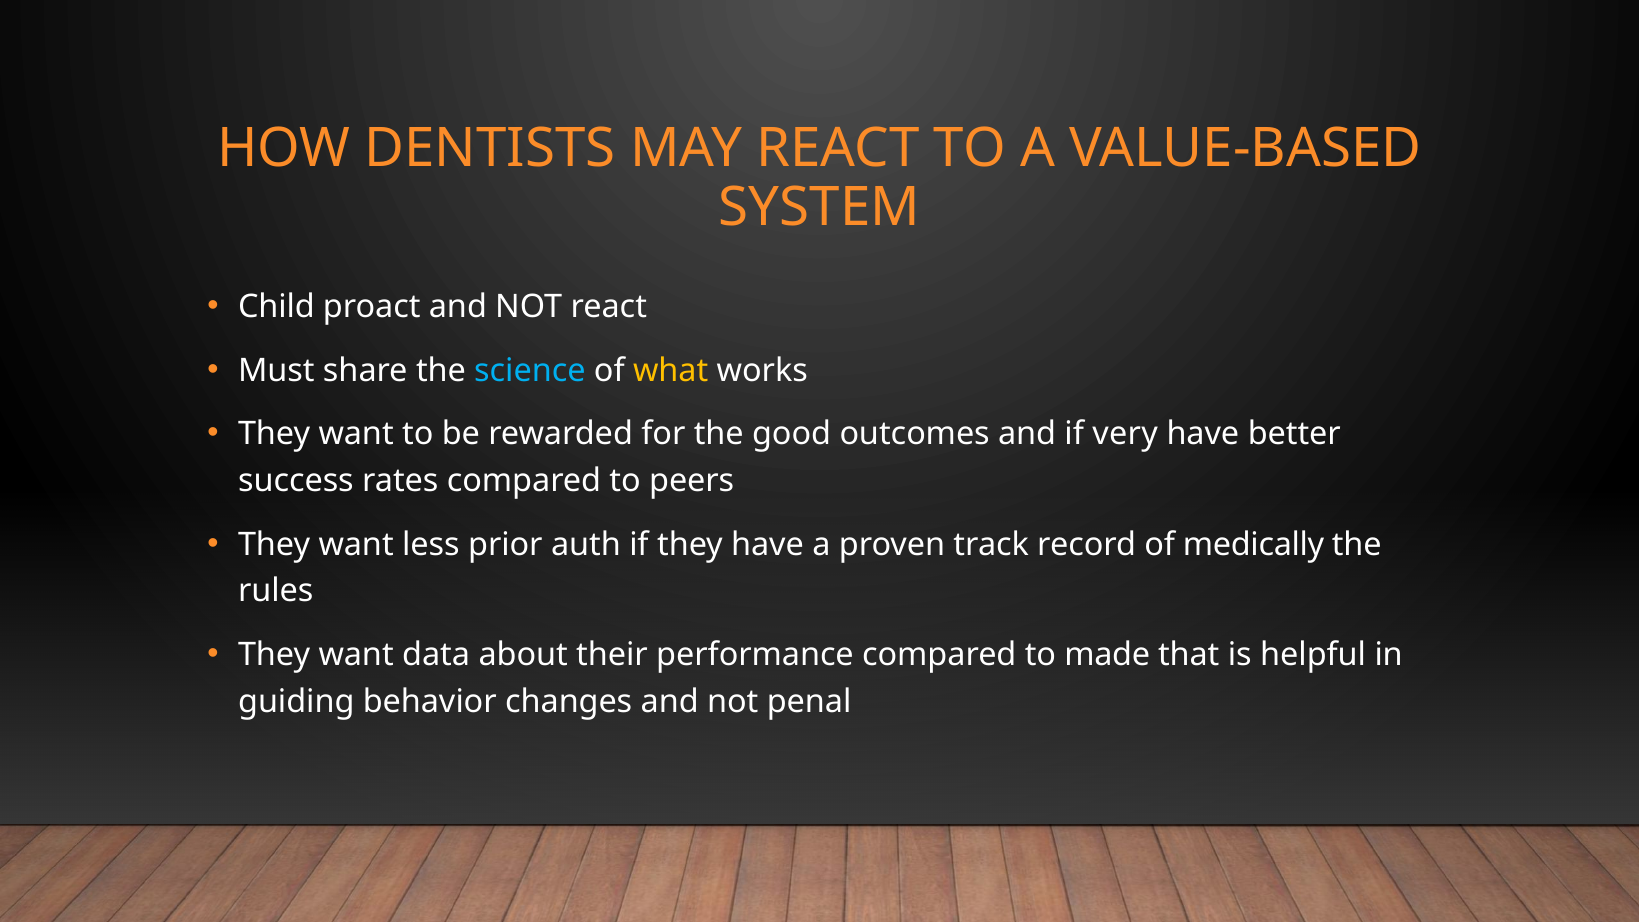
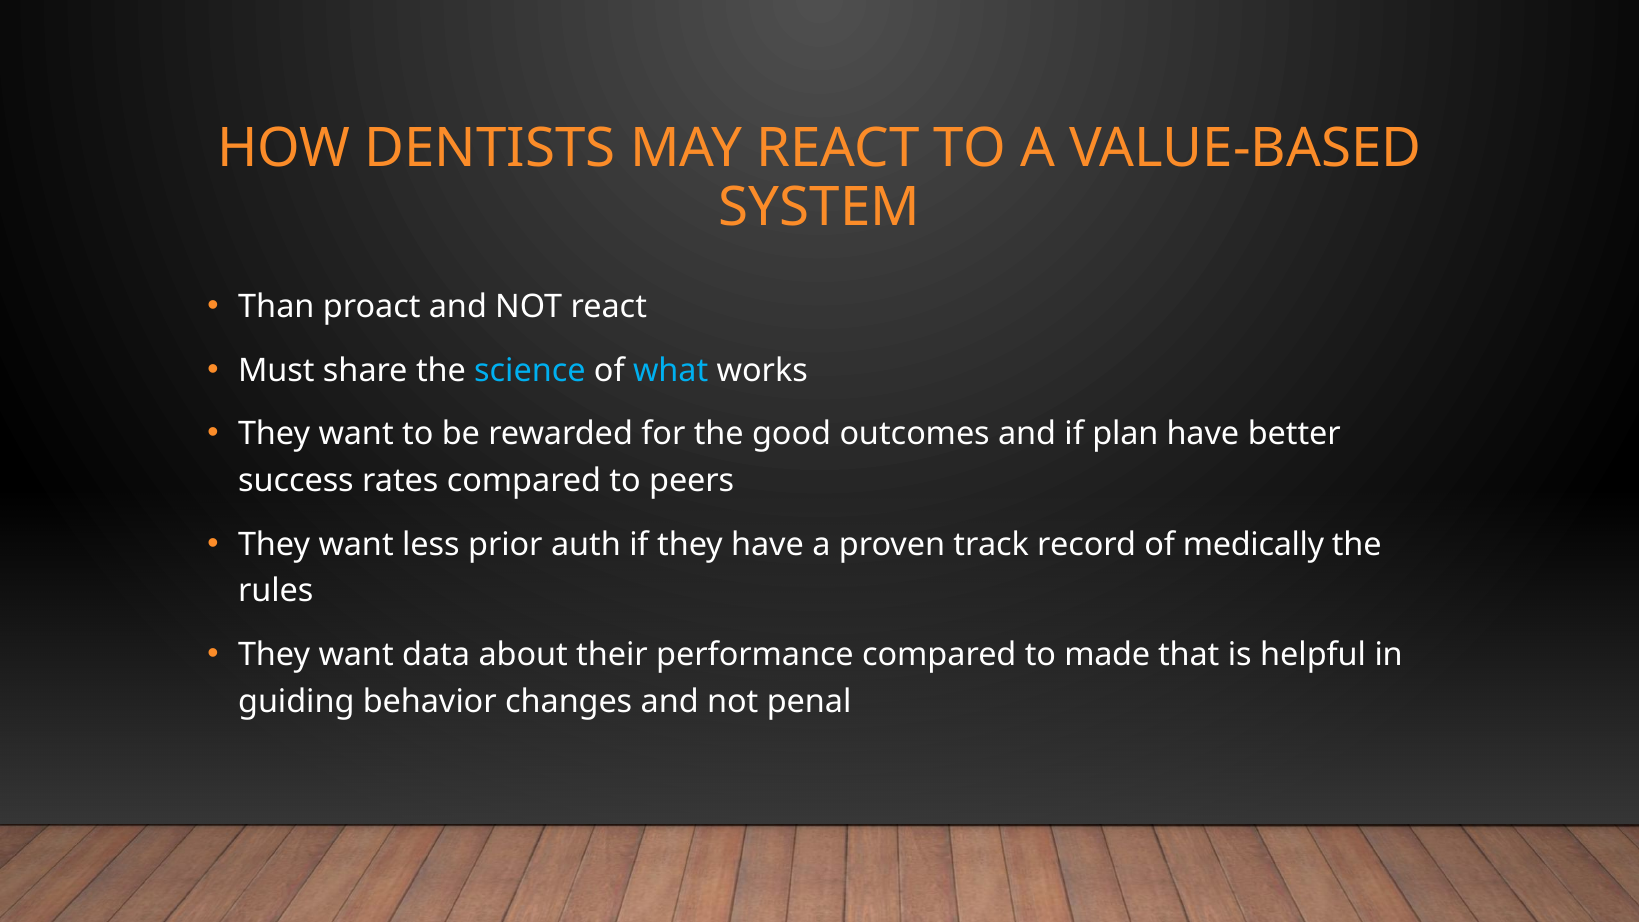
Child: Child -> Than
what colour: yellow -> light blue
very: very -> plan
